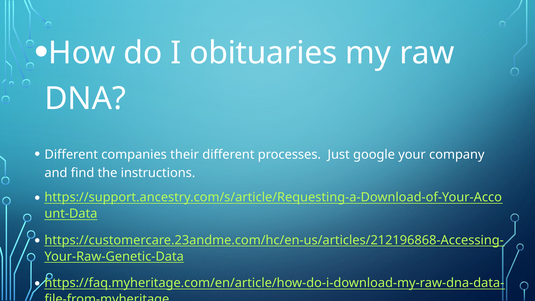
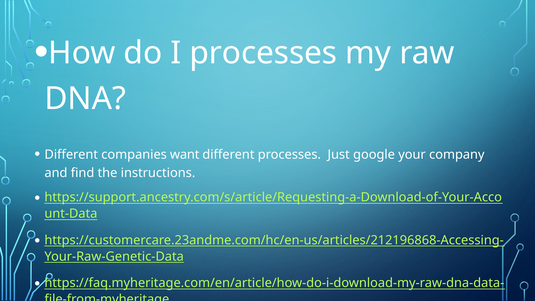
I obituaries: obituaries -> processes
their: their -> want
